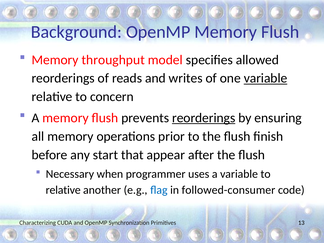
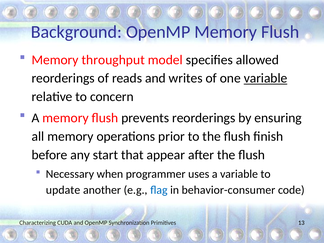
reorderings at (204, 118) underline: present -> none
relative at (63, 190): relative -> update
followed-consumer: followed-consumer -> behavior-consumer
